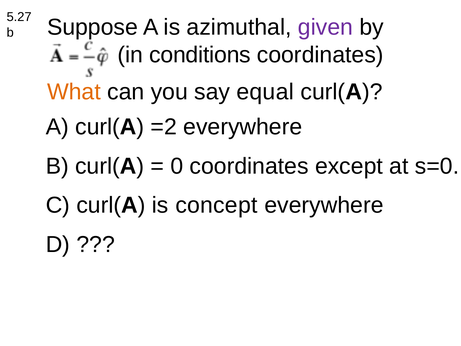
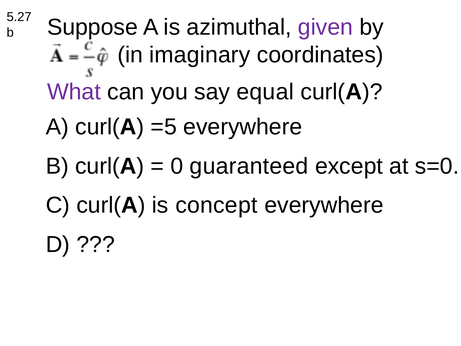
conditions: conditions -> imaginary
What colour: orange -> purple
=2: =2 -> =5
0 coordinates: coordinates -> guaranteed
